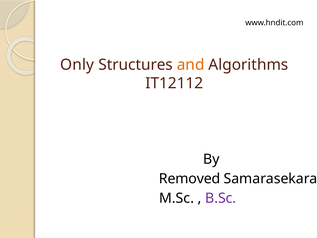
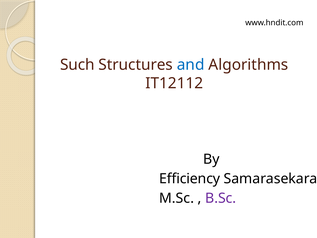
Only: Only -> Such
and colour: orange -> blue
Removed: Removed -> Efficiency
